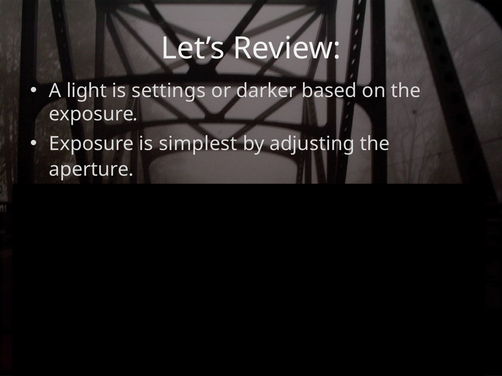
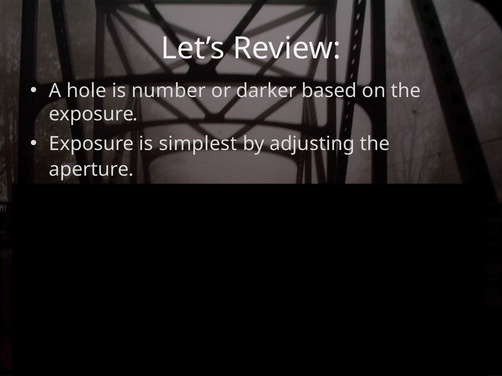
A light: light -> hole
is settings: settings -> number
